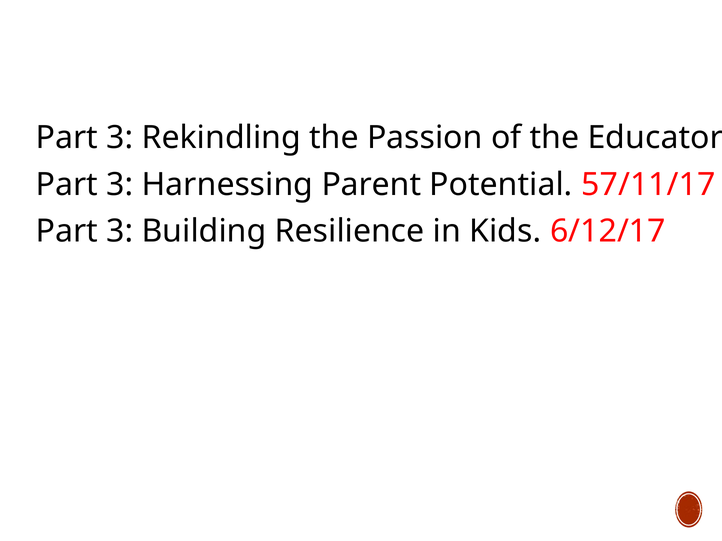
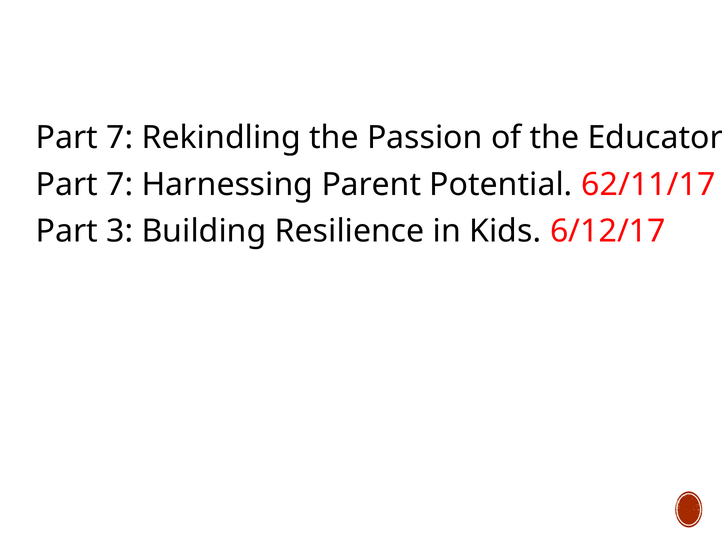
3 at (120, 138): 3 -> 7
3 at (120, 185): 3 -> 7
57/11/17: 57/11/17 -> 62/11/17
